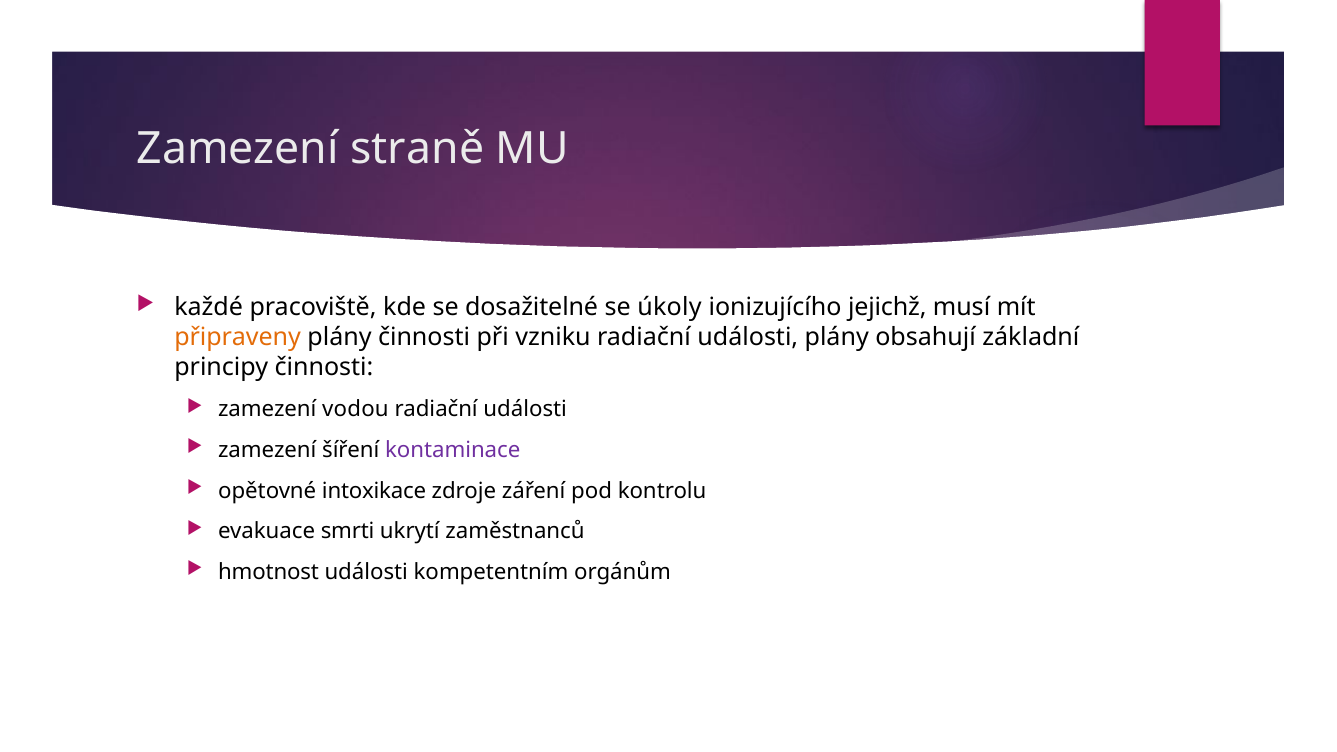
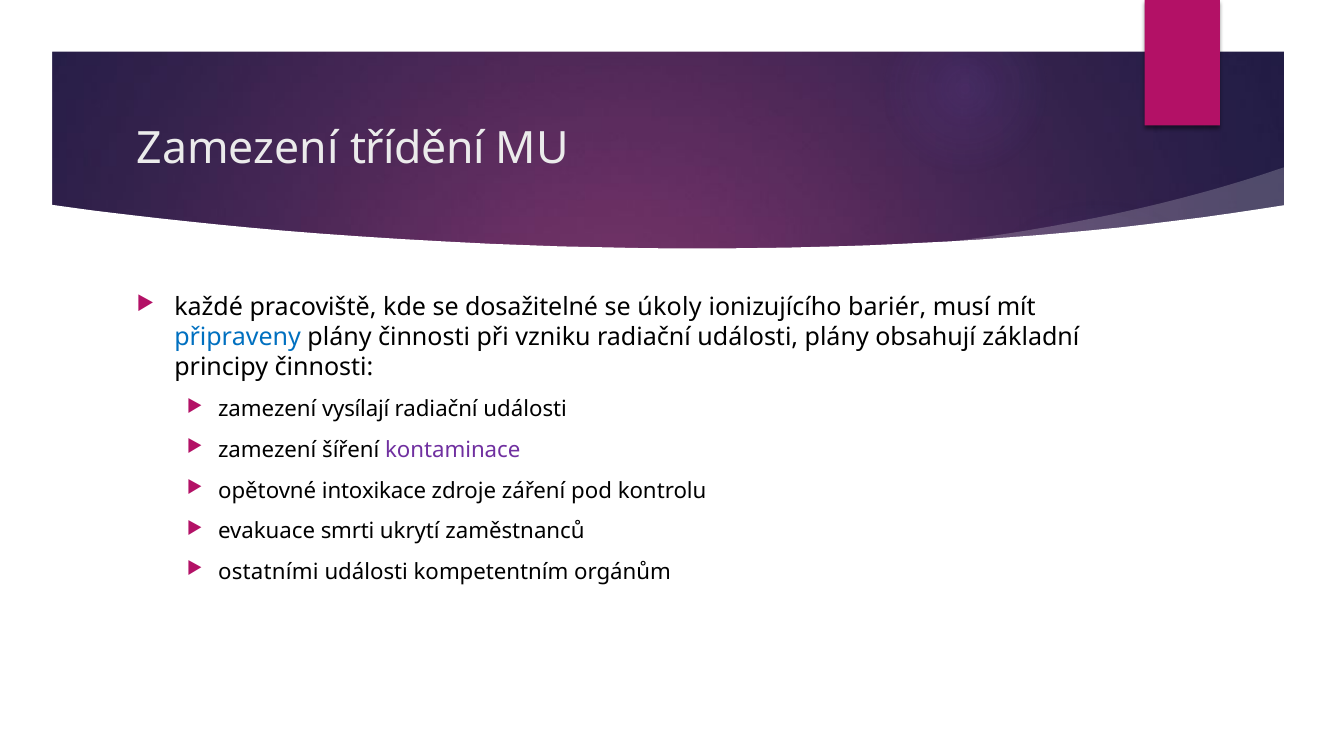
straně: straně -> třídění
jejichž: jejichž -> bariér
připraveny colour: orange -> blue
vodou: vodou -> vysílají
hmotnost: hmotnost -> ostatními
